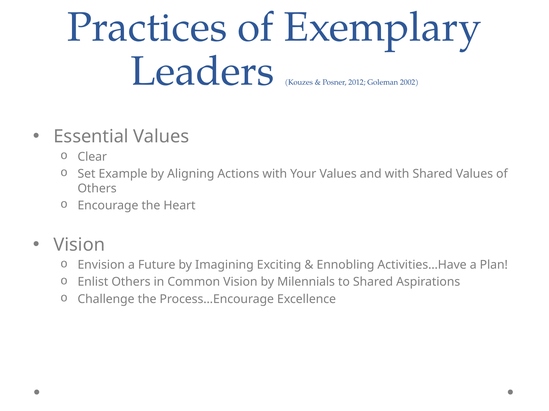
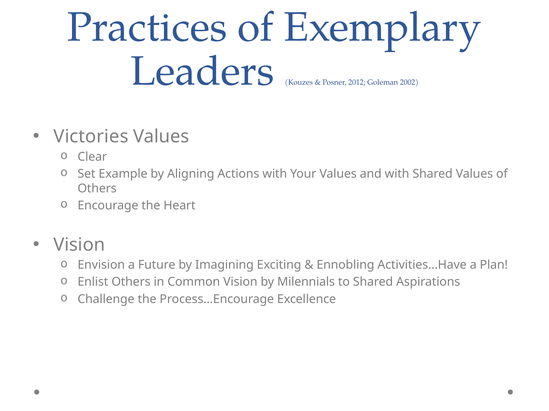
Essential: Essential -> Victories
